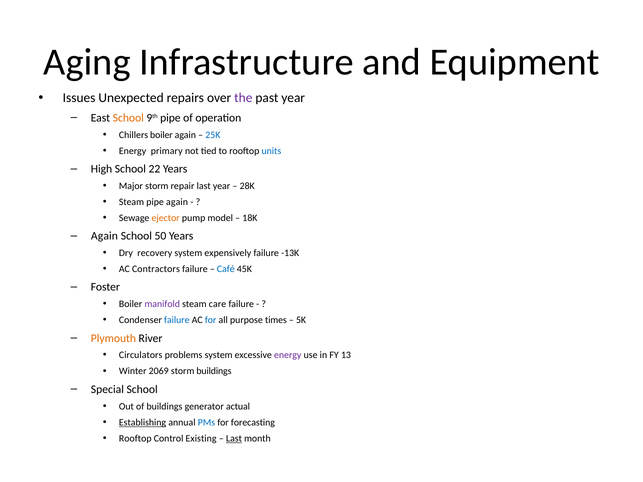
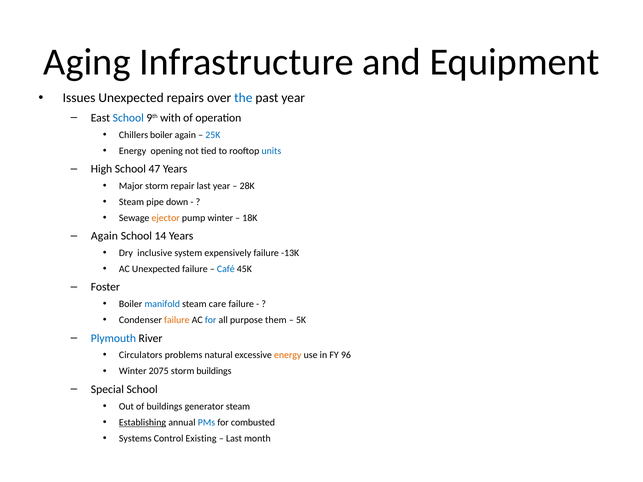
the colour: purple -> blue
School at (128, 118) colour: orange -> blue
9th pipe: pipe -> with
primary: primary -> opening
22: 22 -> 47
pipe again: again -> down
pump model: model -> winter
50: 50 -> 14
recovery: recovery -> inclusive
AC Contractors: Contractors -> Unexpected
manifold colour: purple -> blue
failure at (177, 320) colour: blue -> orange
times: times -> them
Plymouth colour: orange -> blue
problems system: system -> natural
energy at (288, 355) colour: purple -> orange
13: 13 -> 96
2069: 2069 -> 2075
generator actual: actual -> steam
forecasting: forecasting -> combusted
Rooftop at (135, 439): Rooftop -> Systems
Last at (234, 439) underline: present -> none
